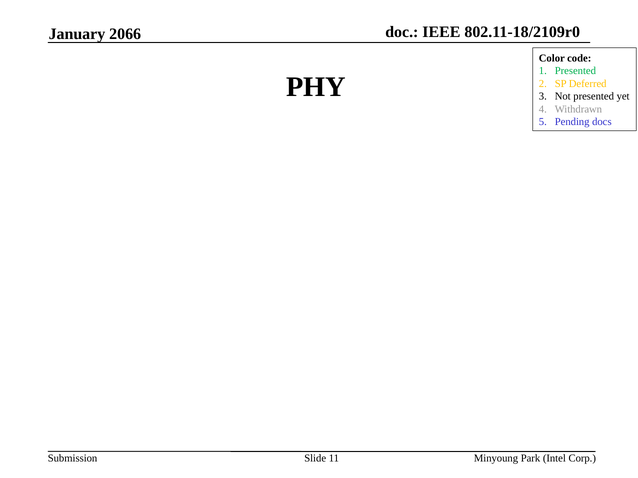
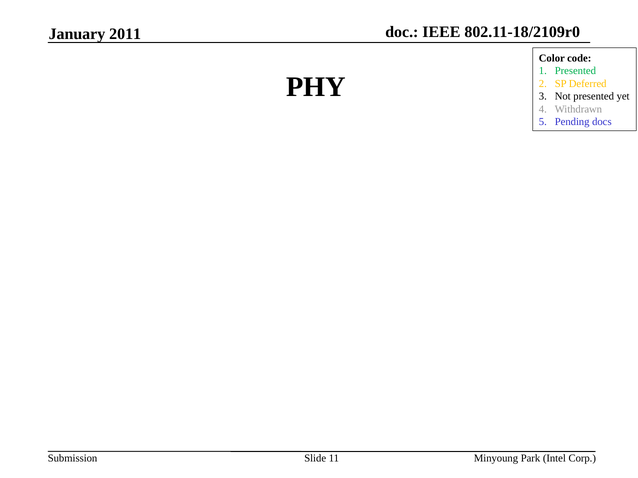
2066: 2066 -> 2011
